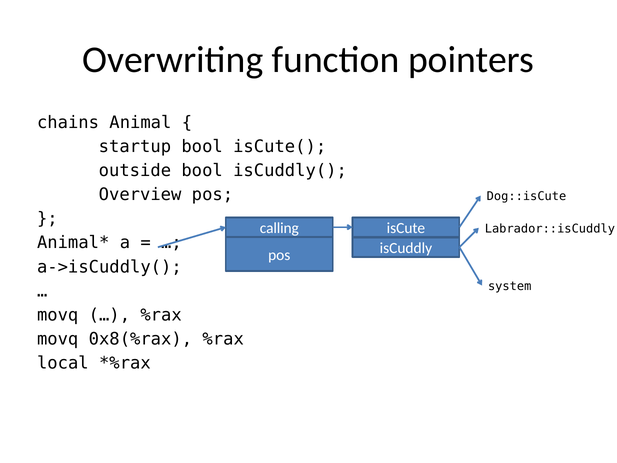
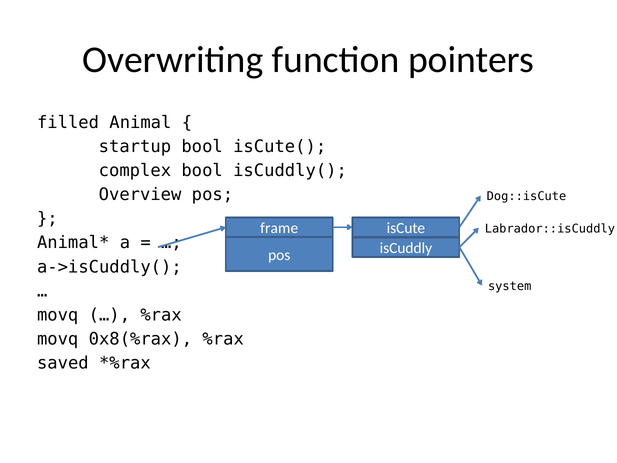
chains: chains -> filled
outside: outside -> complex
calling: calling -> frame
local: local -> saved
